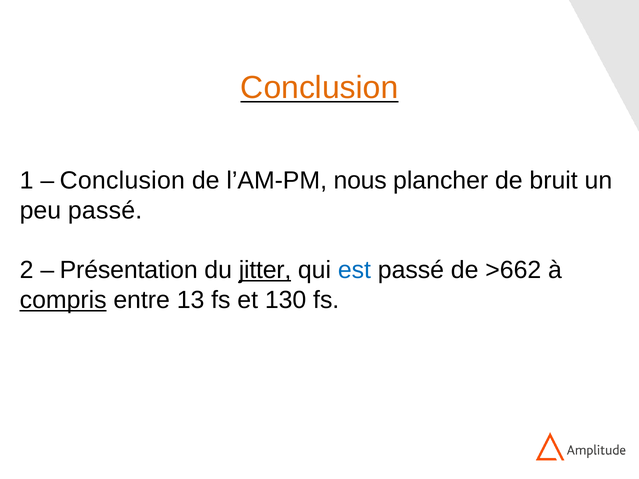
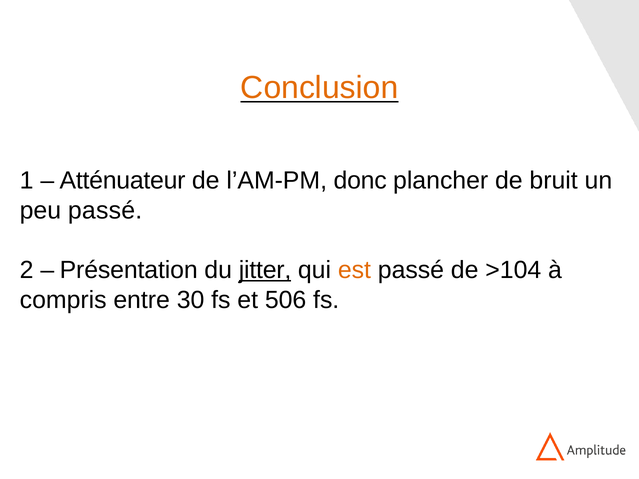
Conclusion at (122, 181): Conclusion -> Atténuateur
nous: nous -> donc
est colour: blue -> orange
>662: >662 -> >104
compris underline: present -> none
13: 13 -> 30
130: 130 -> 506
